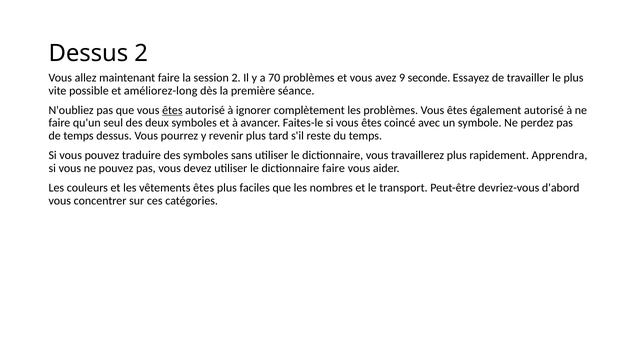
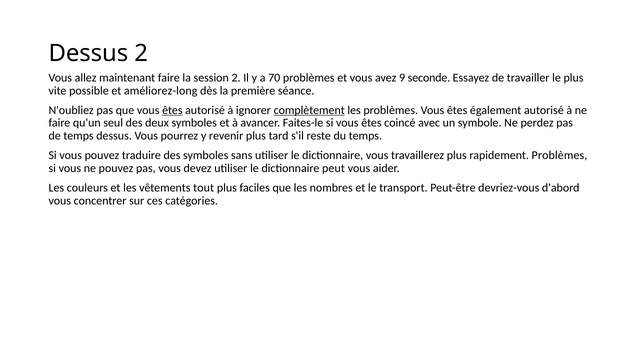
complètement underline: none -> present
rapidement Apprendra: Apprendra -> Problèmes
dictionnaire faire: faire -> peut
vêtements êtes: êtes -> tout
